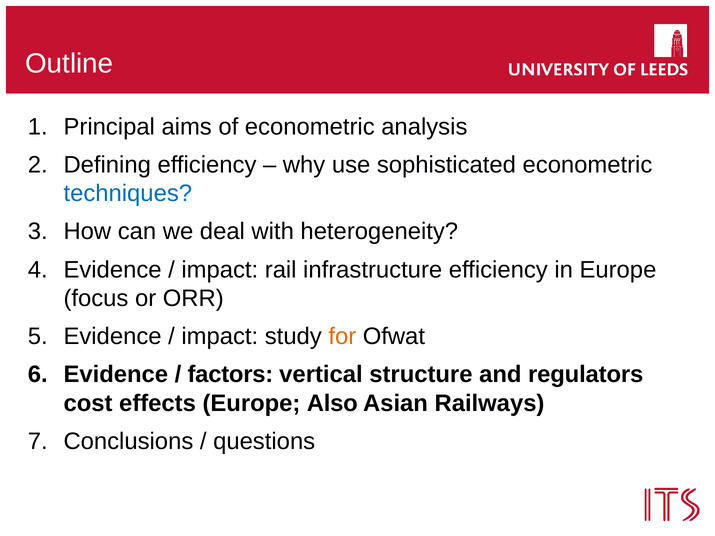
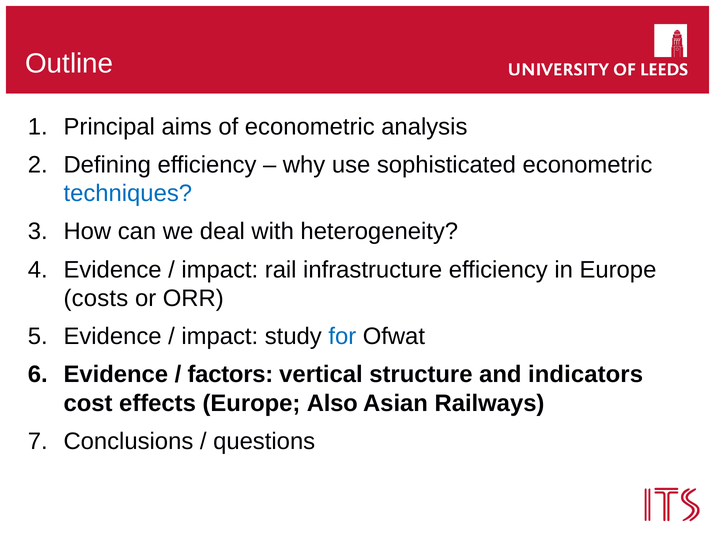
focus: focus -> costs
for colour: orange -> blue
regulators: regulators -> indicators
